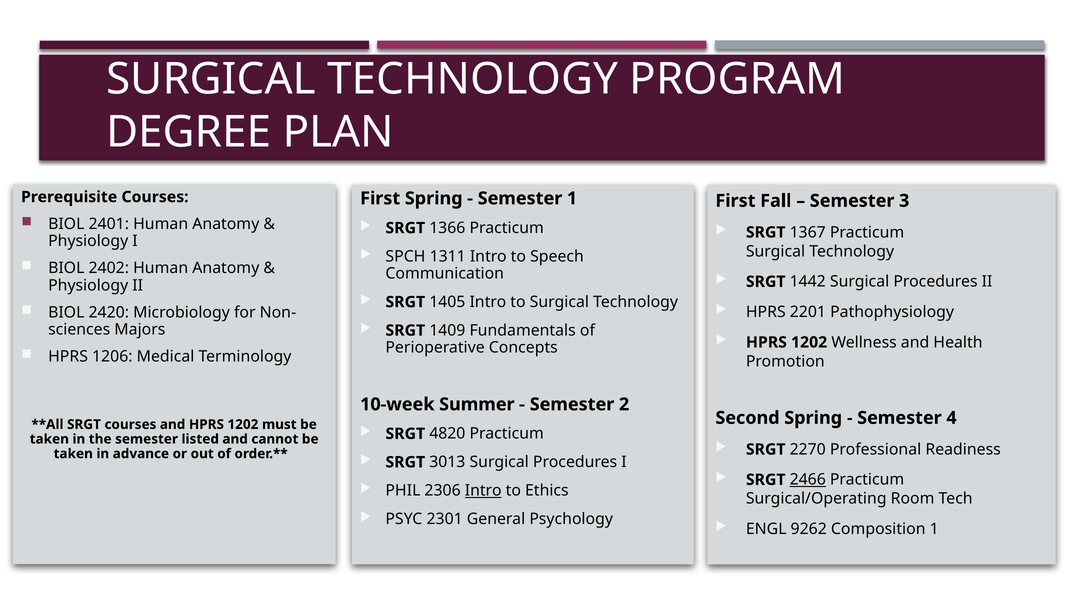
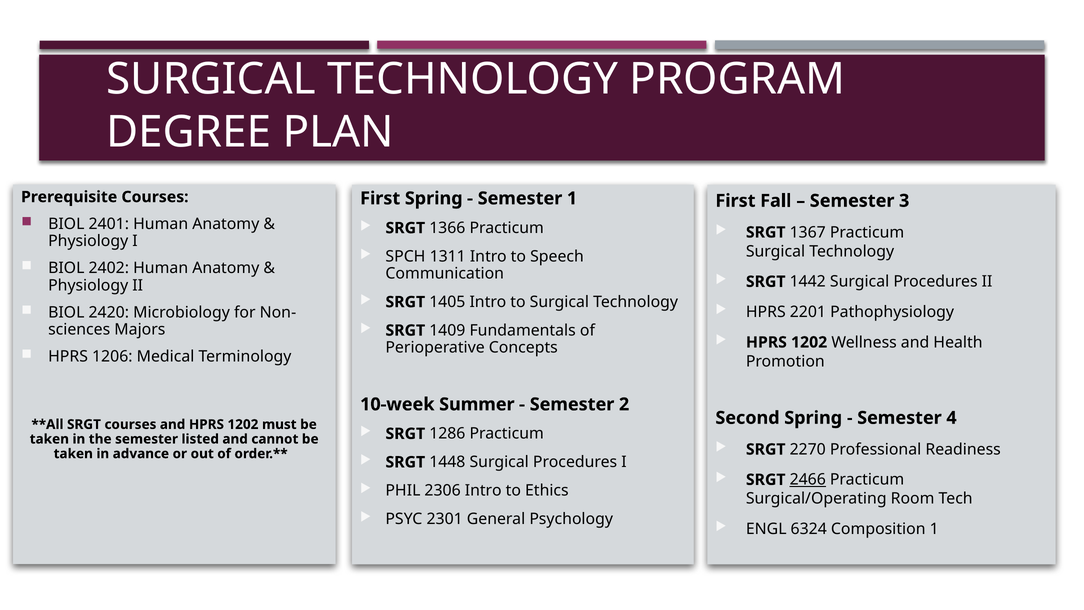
4820: 4820 -> 1286
3013: 3013 -> 1448
Intro at (483, 490) underline: present -> none
9262: 9262 -> 6324
